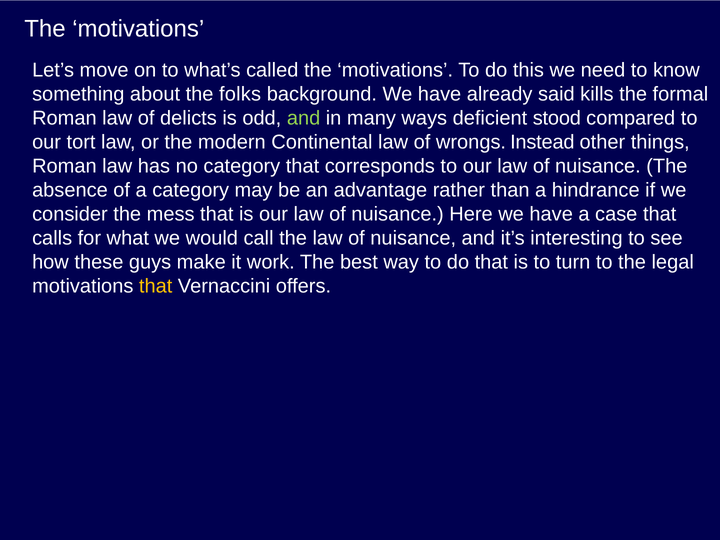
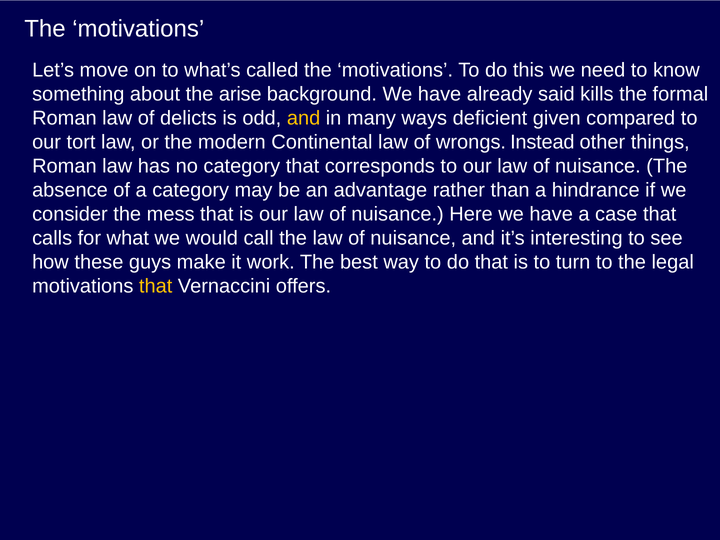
folks: folks -> arise
and at (304, 118) colour: light green -> yellow
stood: stood -> given
